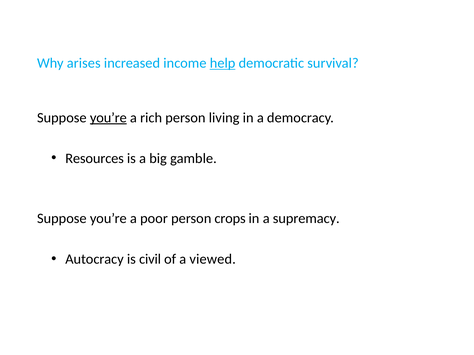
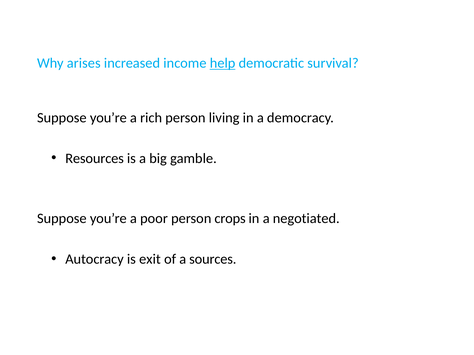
you’re at (108, 118) underline: present -> none
supremacy: supremacy -> negotiated
civil: civil -> exit
viewed: viewed -> sources
